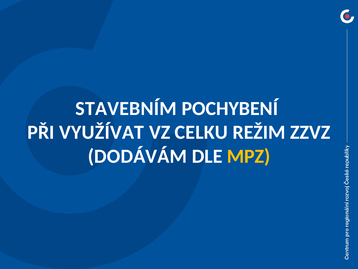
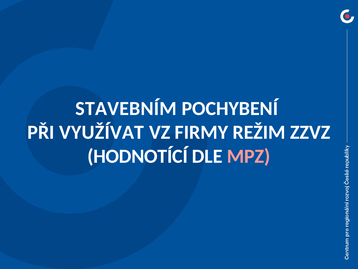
CELKU: CELKU -> FIRMY
DODÁVÁM: DODÁVÁM -> HODNOTÍCÍ
MPZ colour: yellow -> pink
